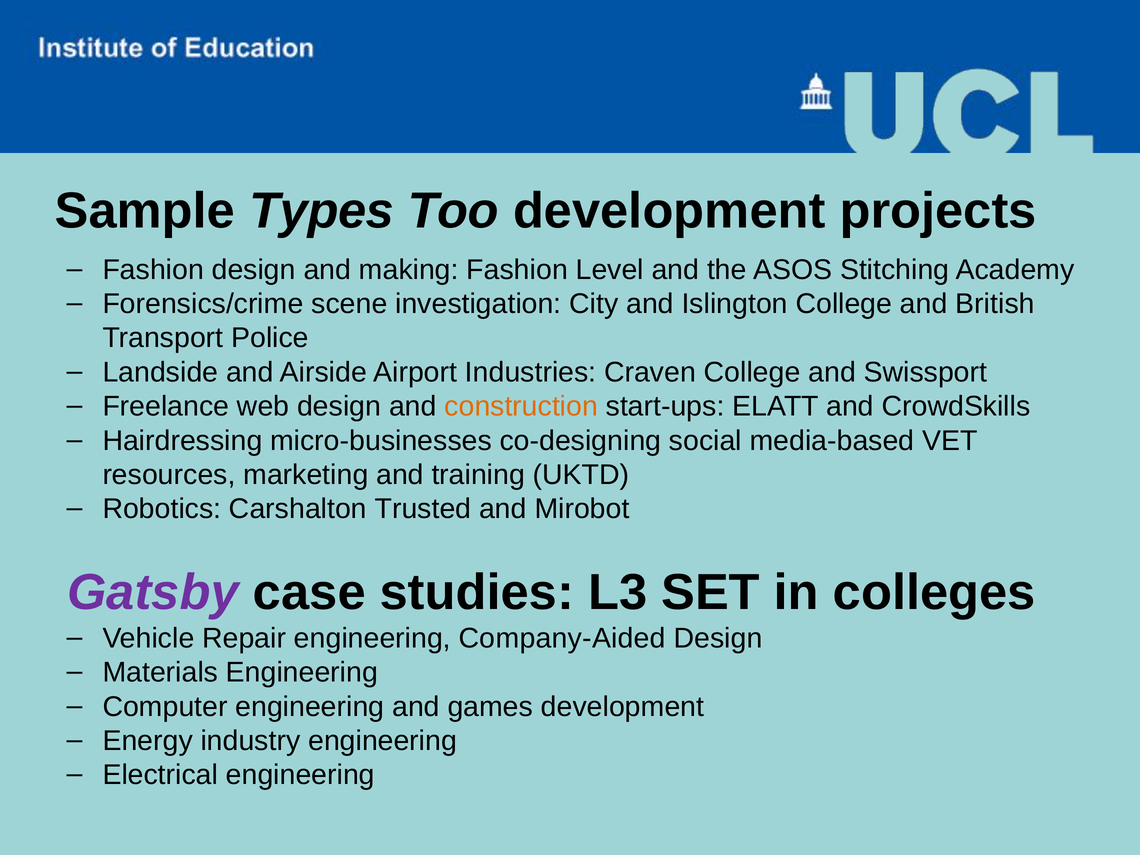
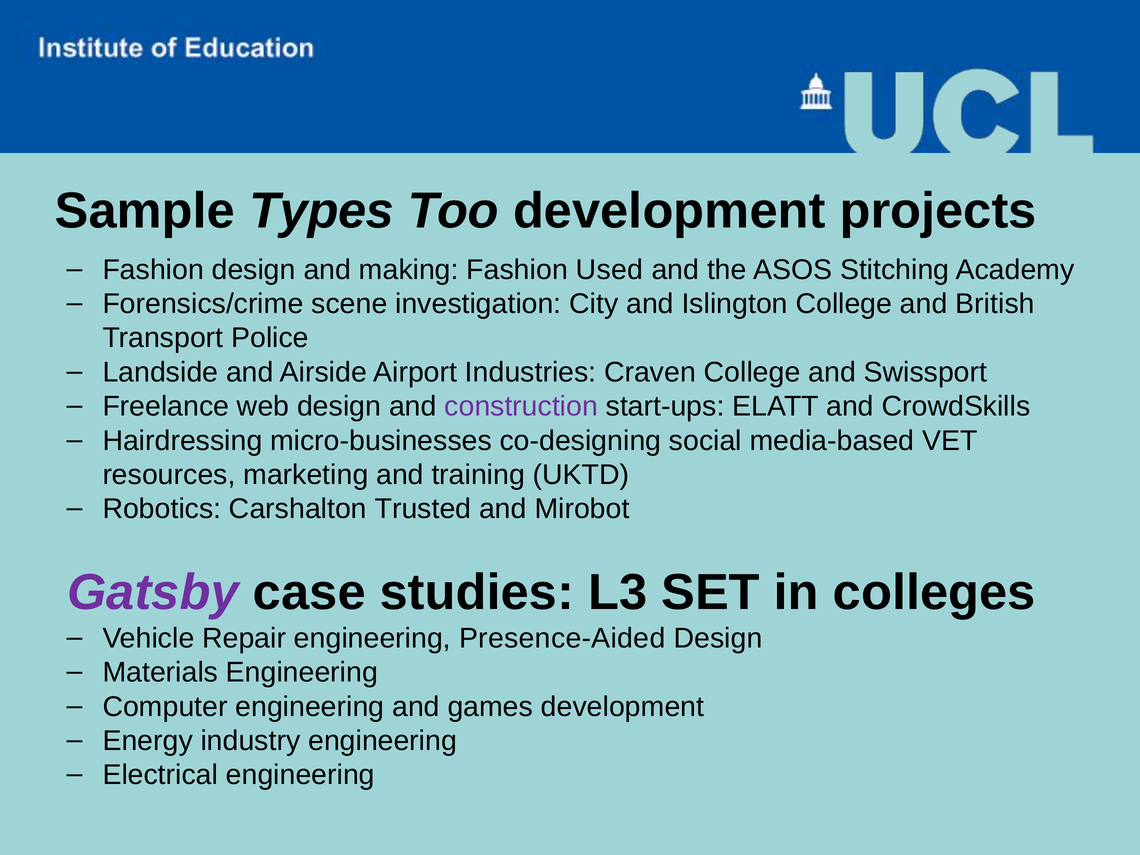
Level: Level -> Used
construction colour: orange -> purple
Company-Aided: Company-Aided -> Presence-Aided
